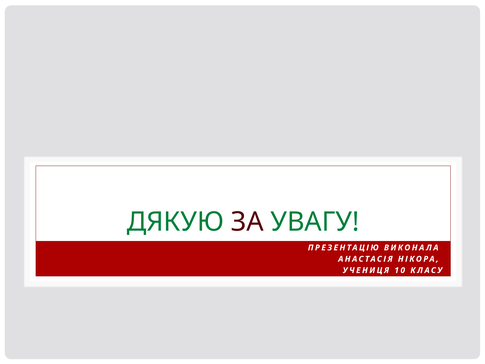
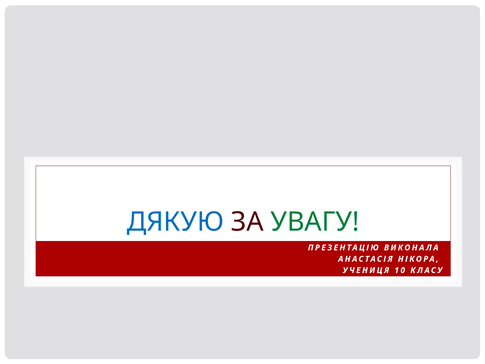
ДЯКУЮ colour: green -> blue
